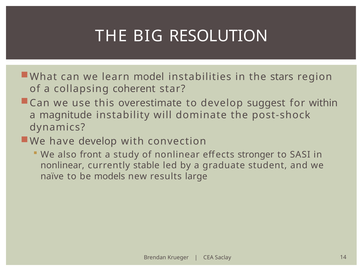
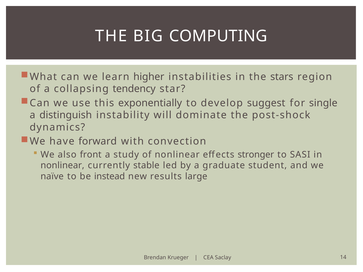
RESOLUTION: RESOLUTION -> COMPUTING
model: model -> higher
coherent: coherent -> tendency
overestimate: overestimate -> exponentially
within: within -> single
magnitude: magnitude -> distinguish
have develop: develop -> forward
models: models -> instead
